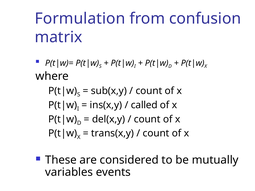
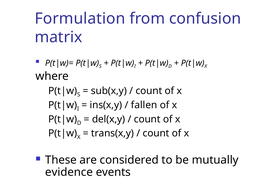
called: called -> fallen
variables: variables -> evidence
